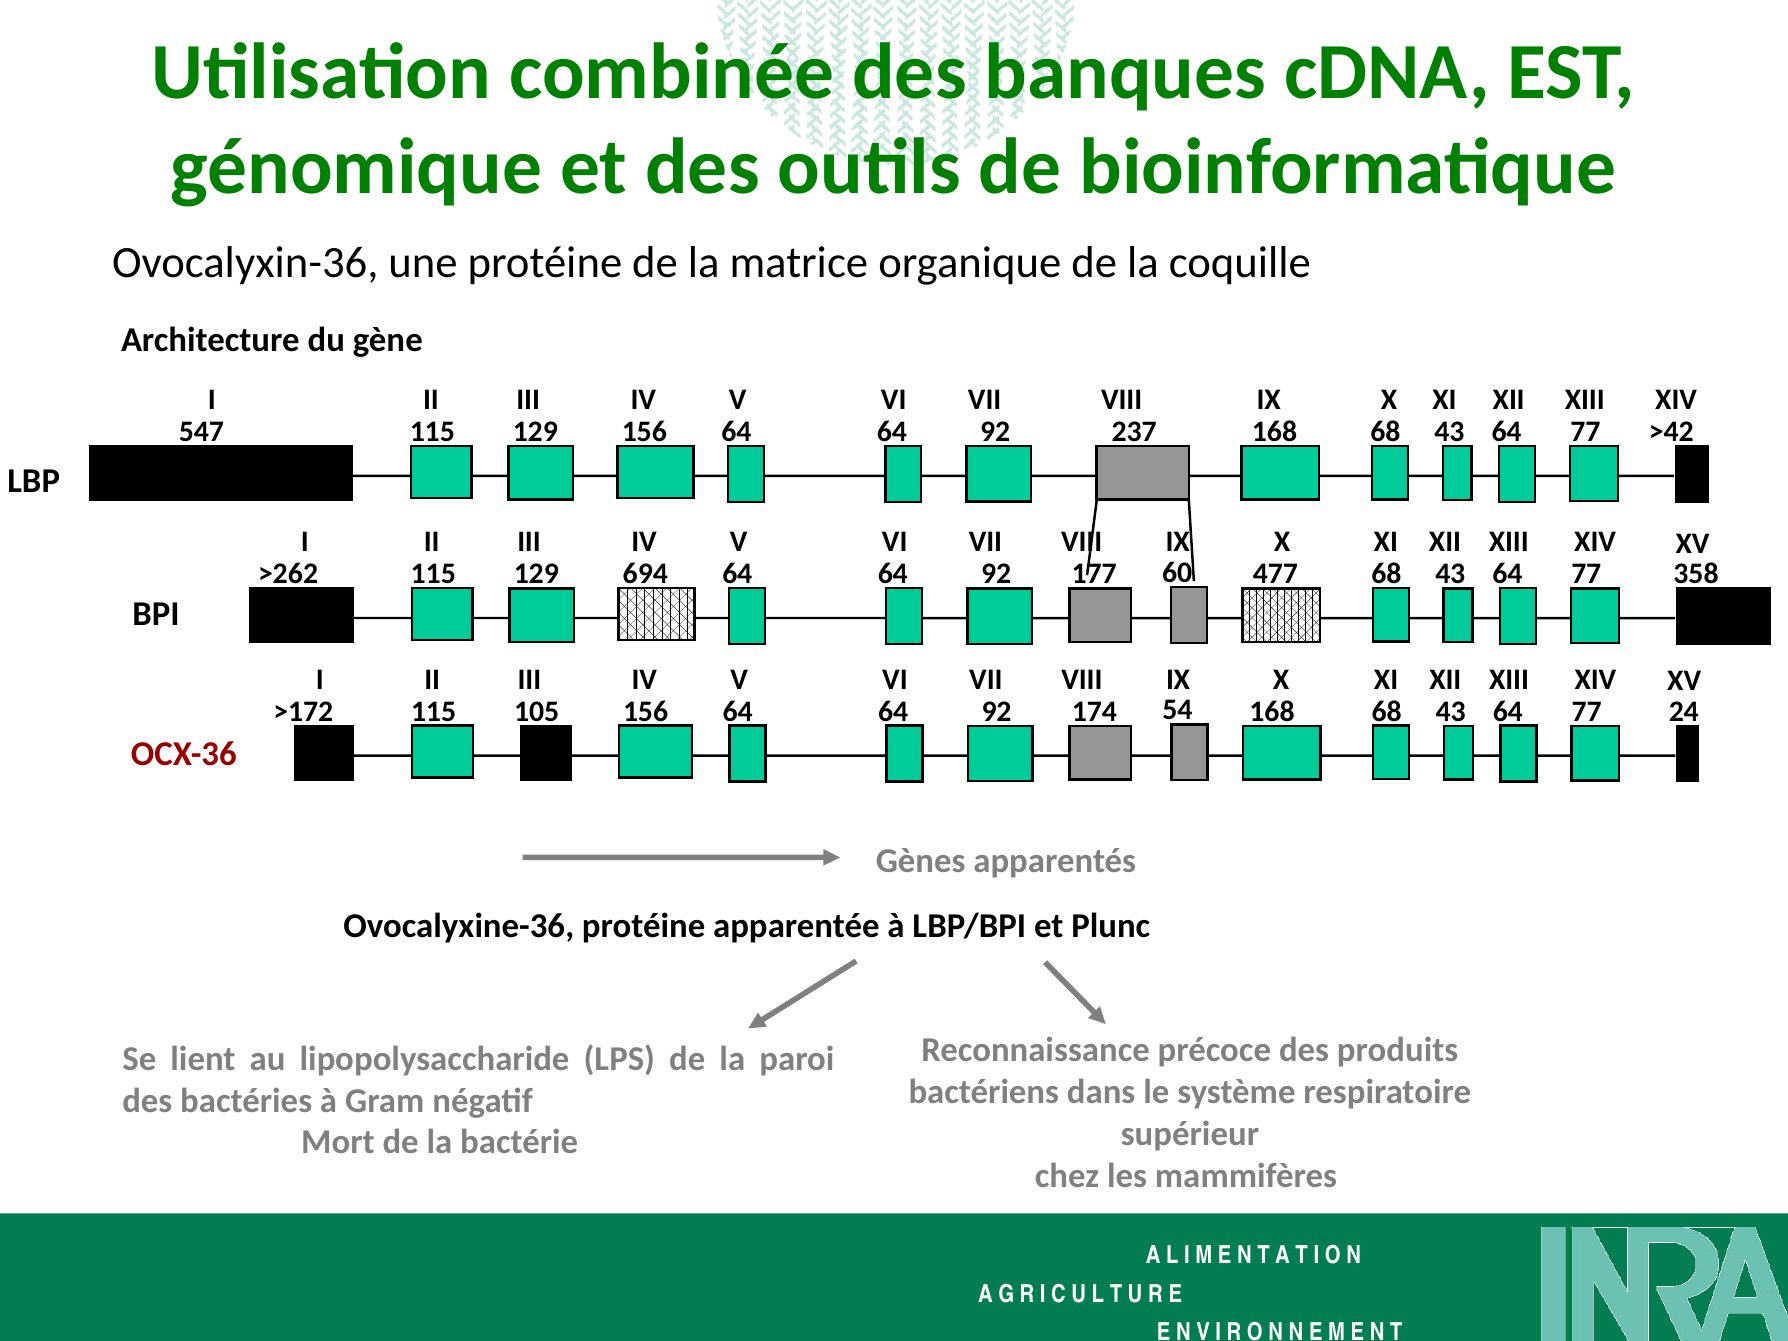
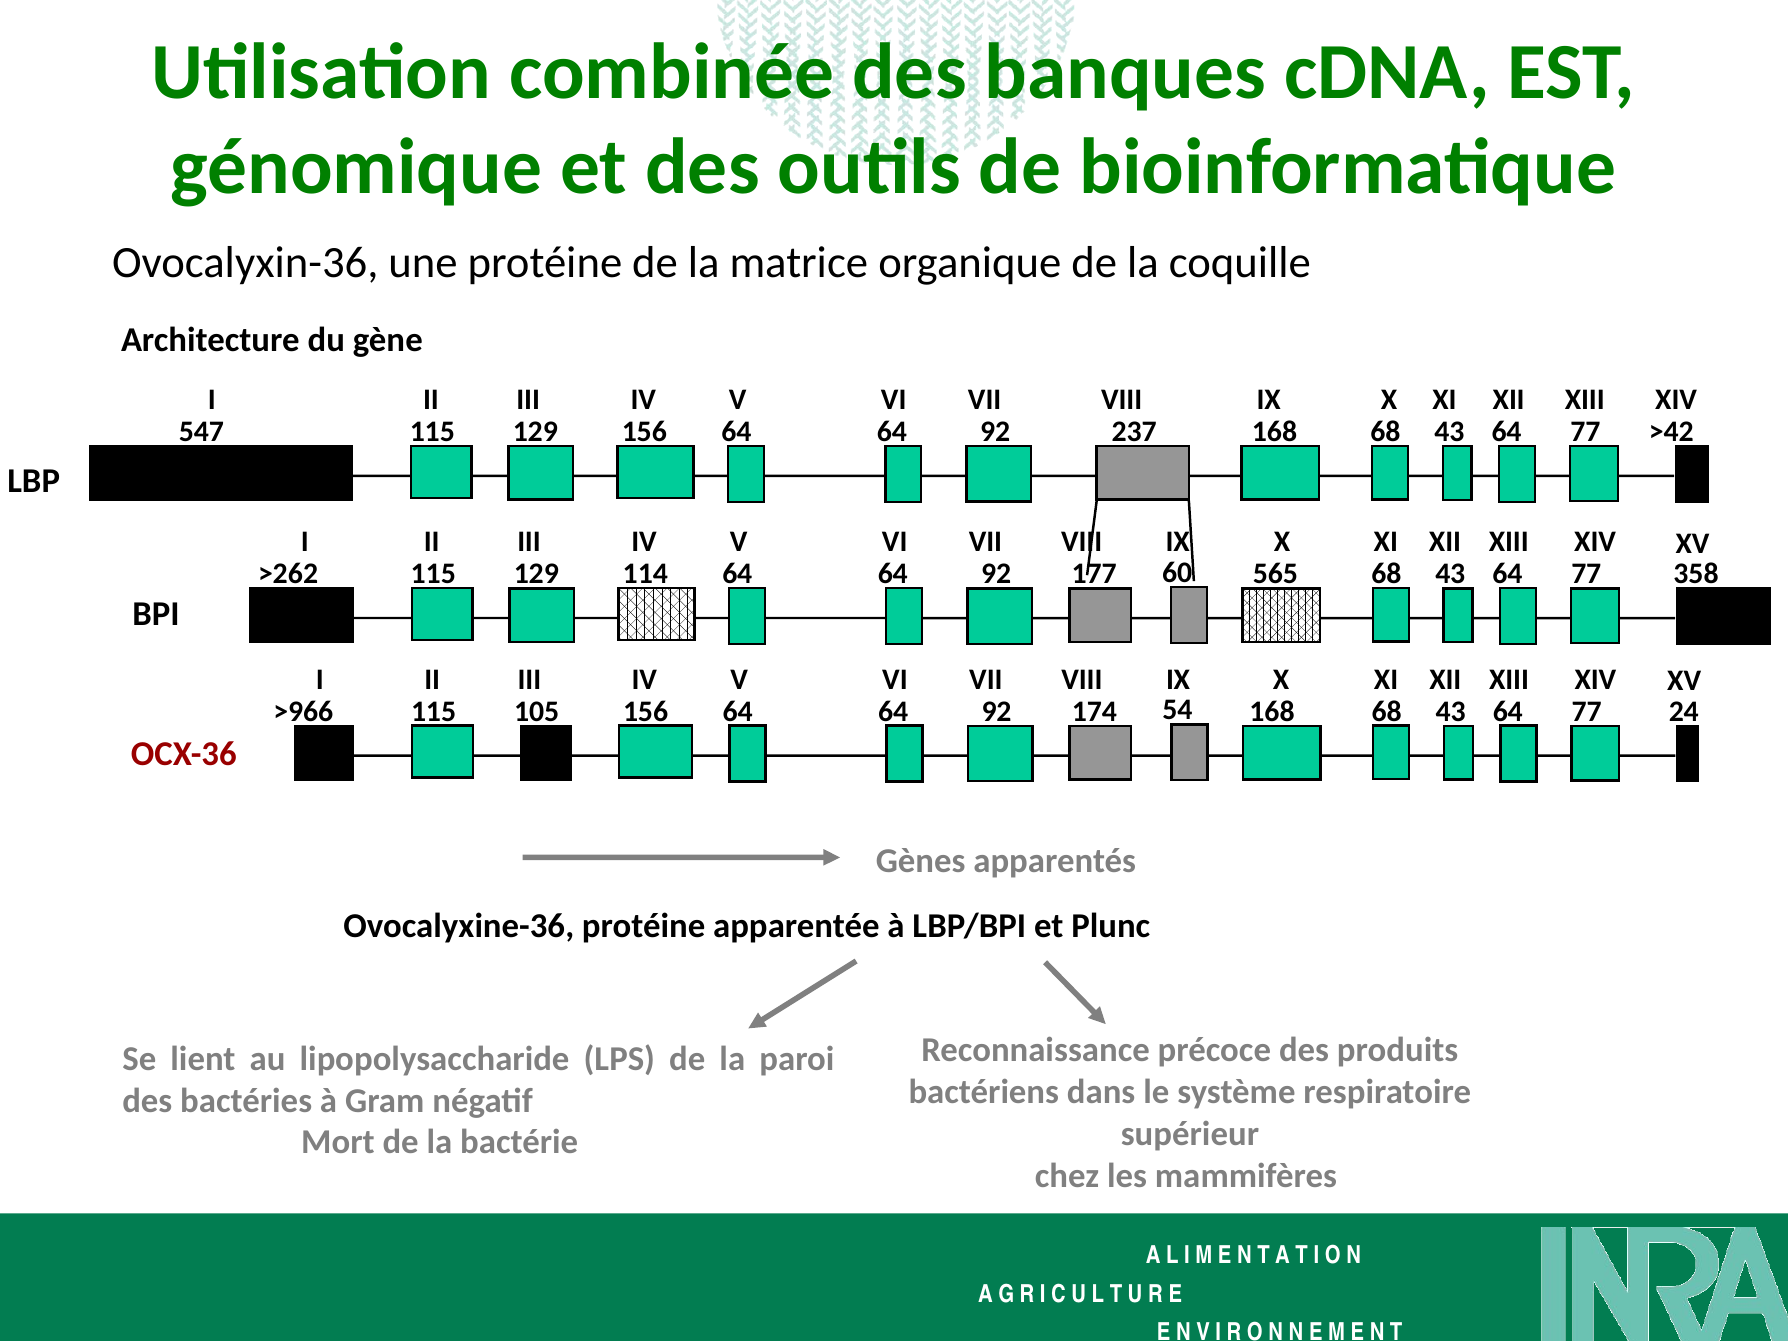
694: 694 -> 114
477: 477 -> 565
>172: >172 -> >966
